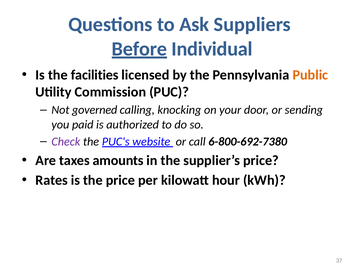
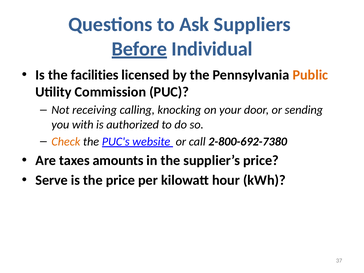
governed: governed -> receiving
paid: paid -> with
Check colour: purple -> orange
6-800-692-7380: 6-800-692-7380 -> 2-800-692-7380
Rates: Rates -> Serve
